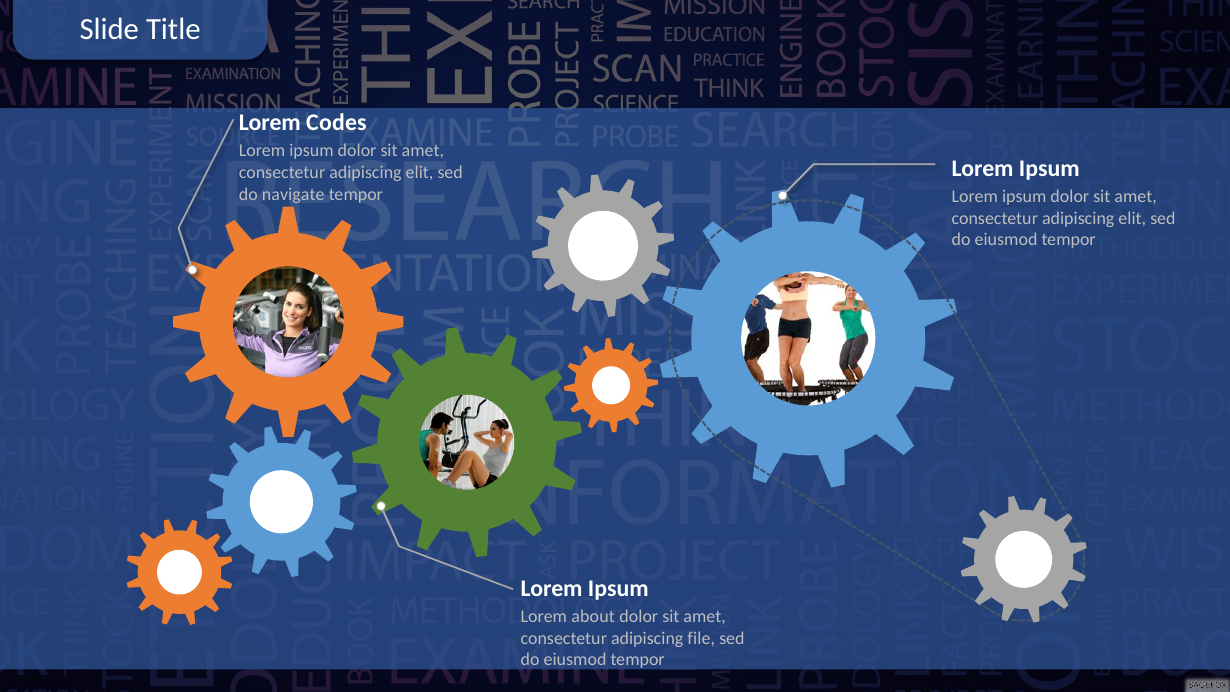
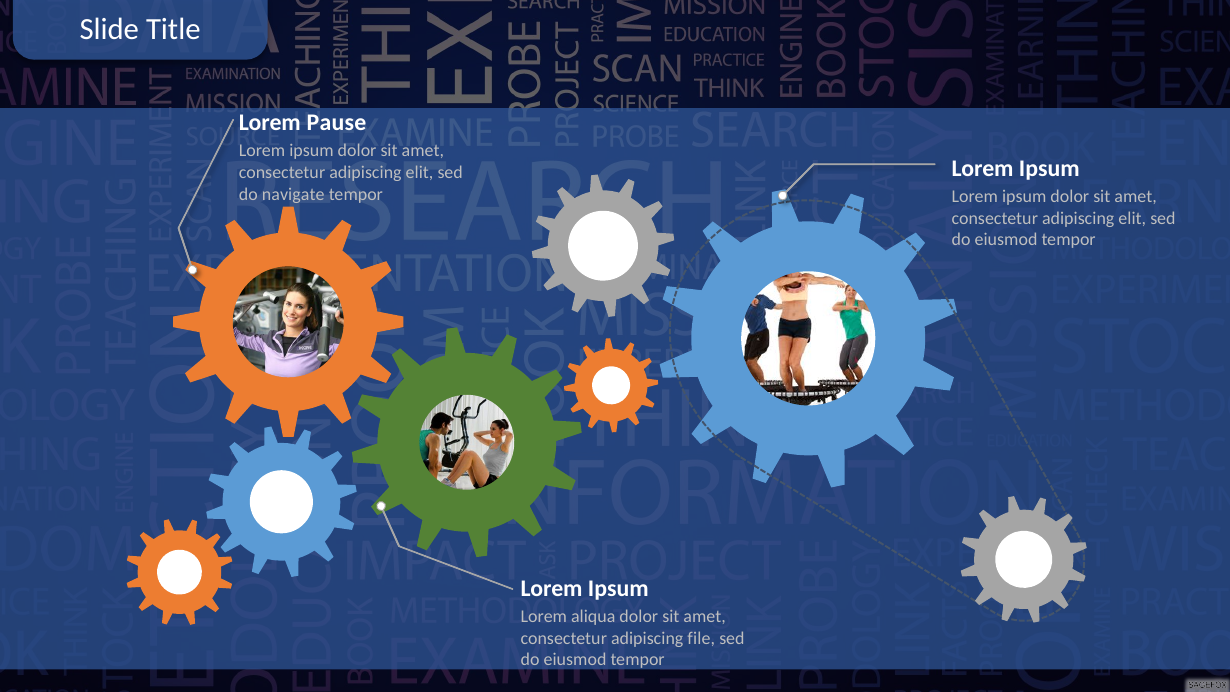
Codes: Codes -> Pause
about: about -> aliqua
